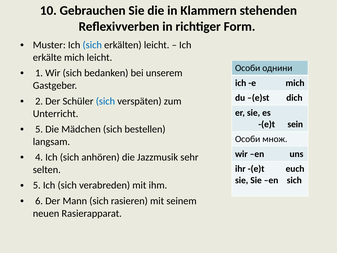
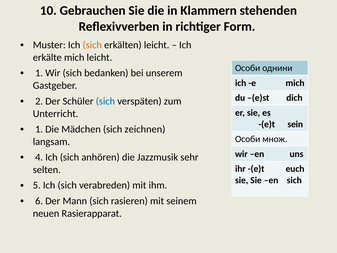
sich at (92, 45) colour: blue -> orange
5 at (39, 129): 5 -> 1
bestellen: bestellen -> zeichnen
